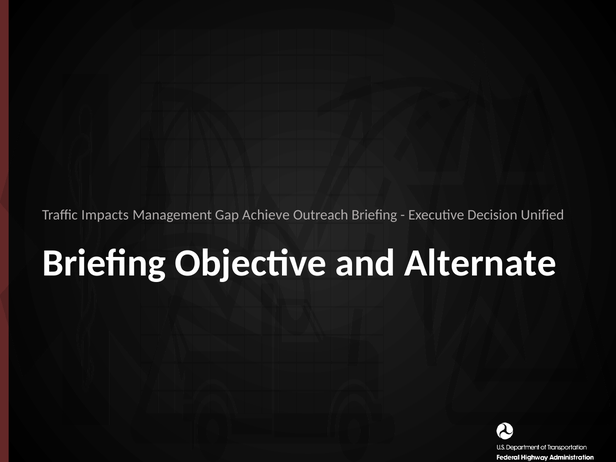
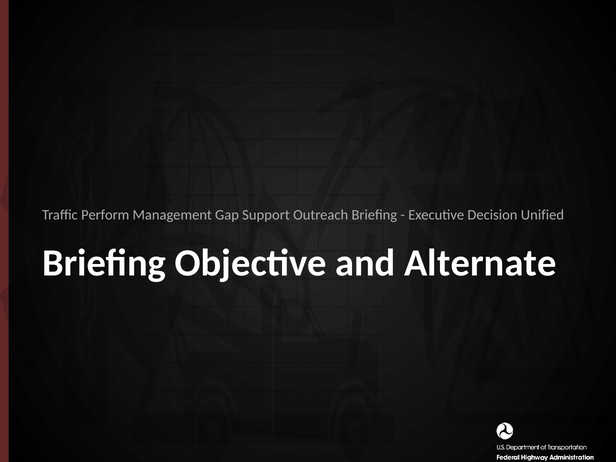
Impacts: Impacts -> Perform
Achieve: Achieve -> Support
